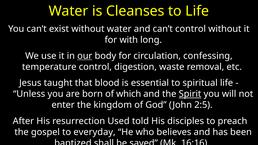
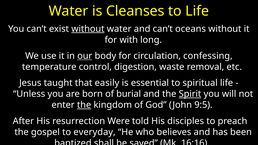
without at (88, 29) underline: none -> present
can’t control: control -> oceans
blood: blood -> easily
which: which -> burial
the at (84, 105) underline: none -> present
2:5: 2:5 -> 9:5
Used: Used -> Were
